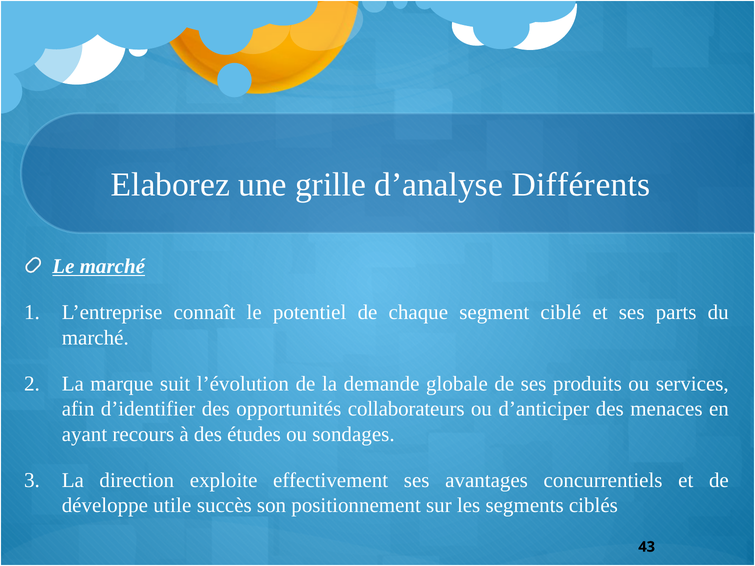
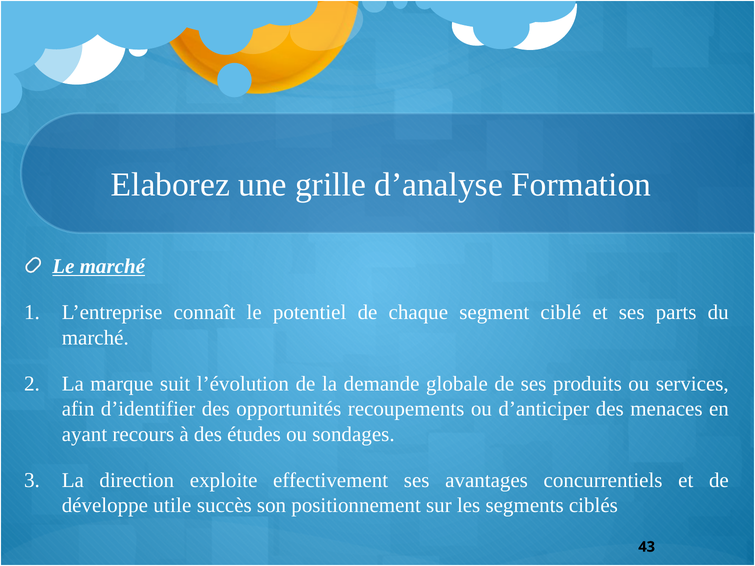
Différents: Différents -> Formation
collaborateurs: collaborateurs -> recoupements
